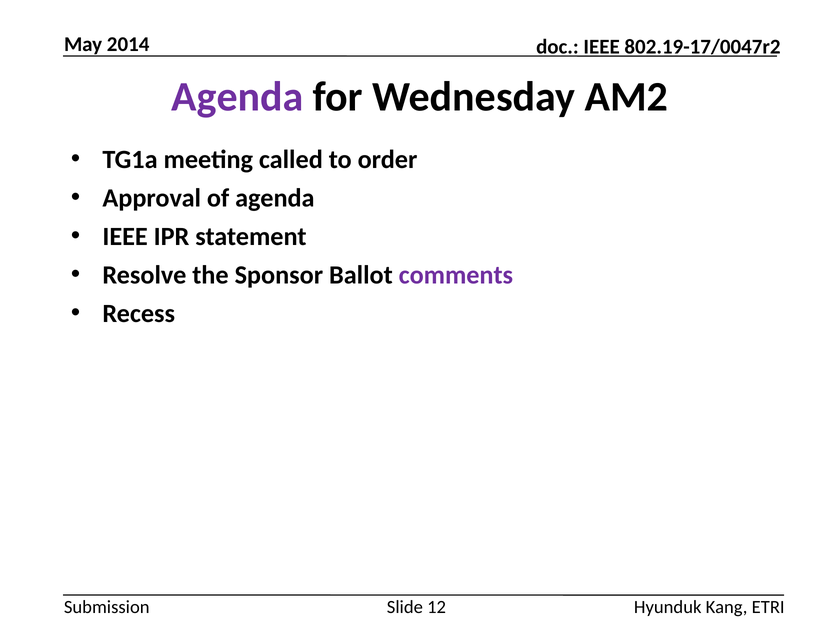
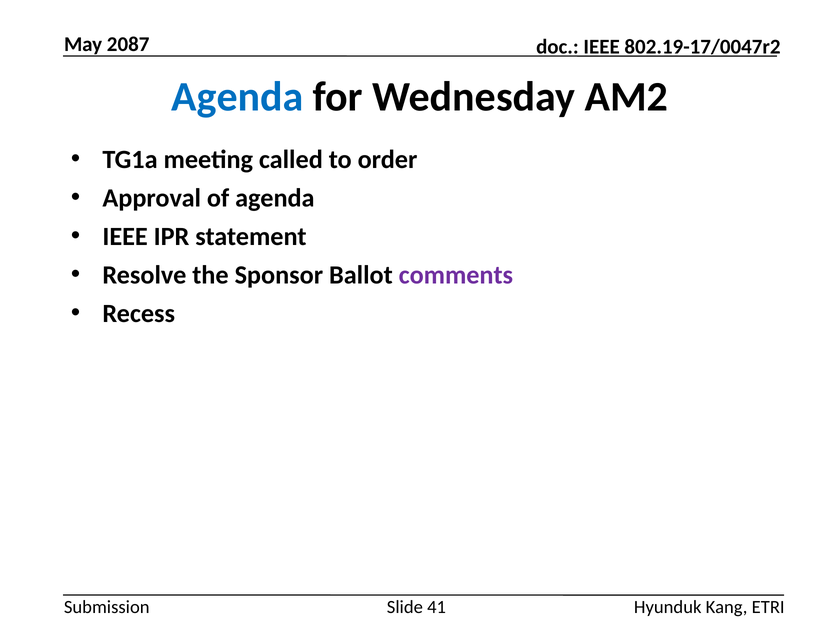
2014: 2014 -> 2087
Agenda at (237, 97) colour: purple -> blue
12: 12 -> 41
